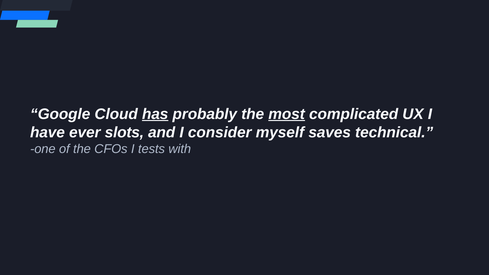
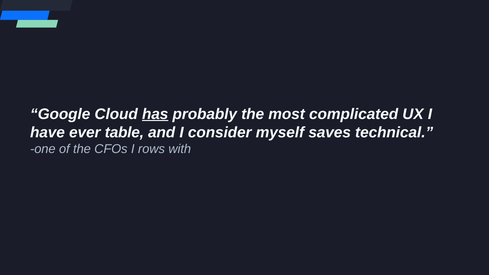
most underline: present -> none
slots: slots -> table
tests: tests -> rows
